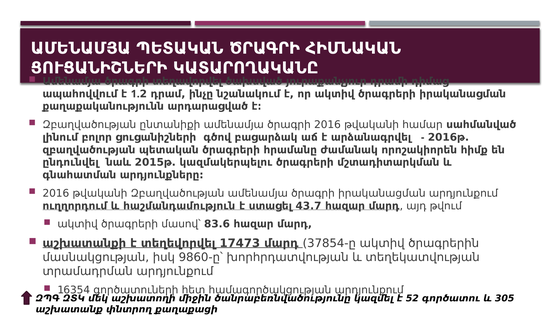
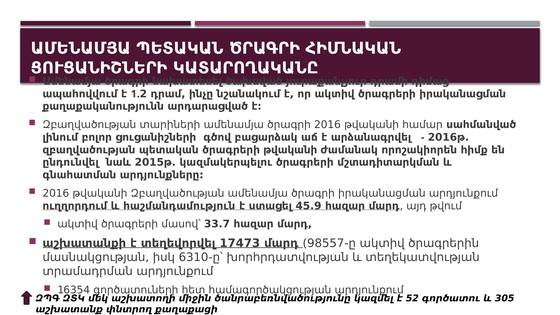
տեղավորվել: տեղավորվել -> նախատեսել
ընտանիքի: ընտանիքի -> տարիների
ծրագրերի հրամանը: հրամանը -> թվականի
43.7: 43.7 -> 45.9
83.6: 83.6 -> 33.7
37854-ը: 37854-ը -> 98557-ը
9860-ը՝: 9860-ը՝ -> 6310-ը՝
